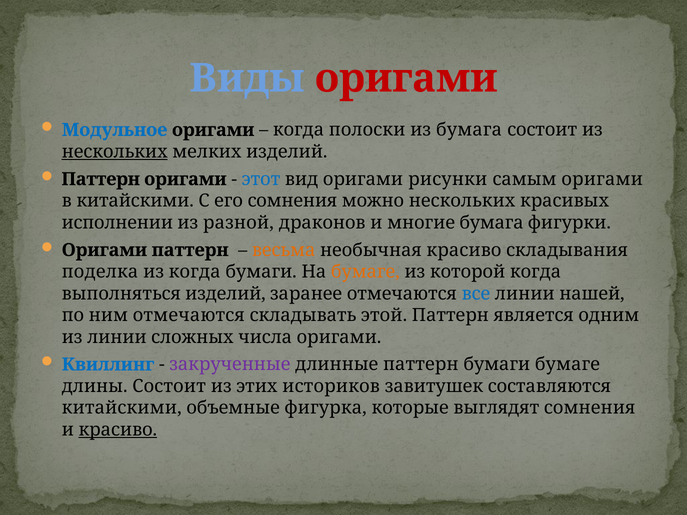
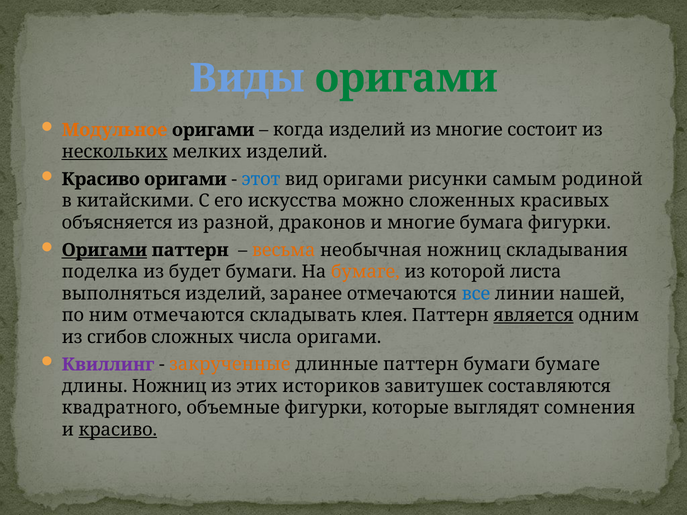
оригами at (406, 78) colour: red -> green
Модульное colour: blue -> orange
когда полоски: полоски -> изделий
из бумага: бумага -> многие
Паттерн at (101, 179): Паттерн -> Красиво
самым оригами: оригами -> родиной
его сомнения: сомнения -> искусства
можно нескольких: нескольких -> сложенных
исполнении: исполнении -> объясняется
Оригами at (104, 250) underline: none -> present
необычная красиво: красиво -> ножниц
из когда: когда -> будет
которой когда: когда -> листа
этой: этой -> клея
является underline: none -> present
из линии: линии -> сгибов
Квиллинг colour: blue -> purple
закрученные colour: purple -> orange
длины Состоит: Состоит -> Ножниц
китайскими at (122, 408): китайскими -> квадратного
объемные фигурка: фигурка -> фигурки
